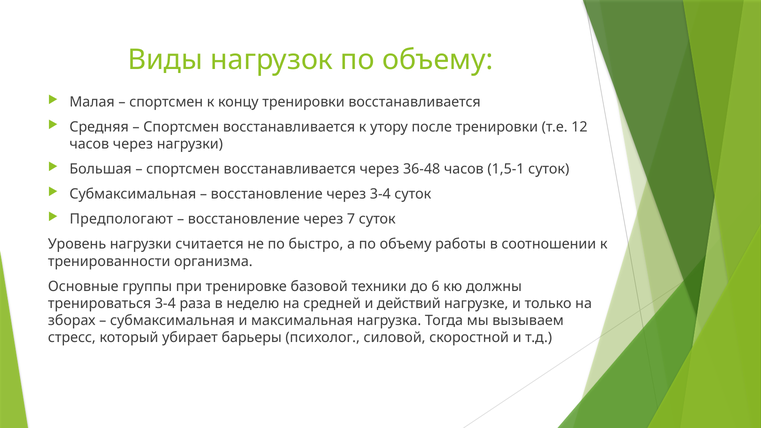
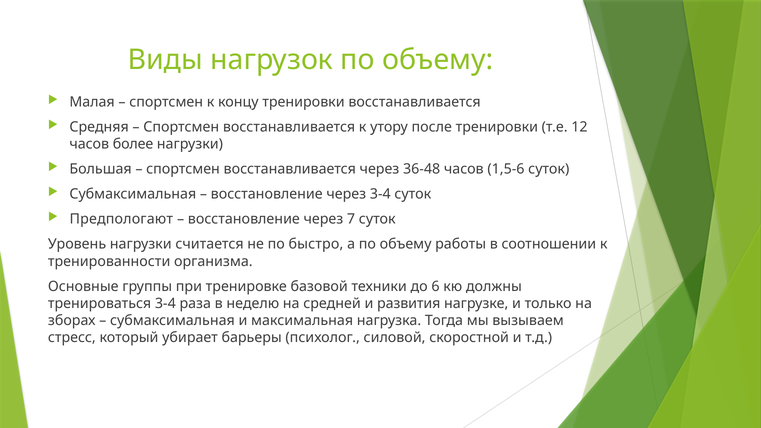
часов через: через -> более
1,5-1: 1,5-1 -> 1,5-6
действий: действий -> развития
